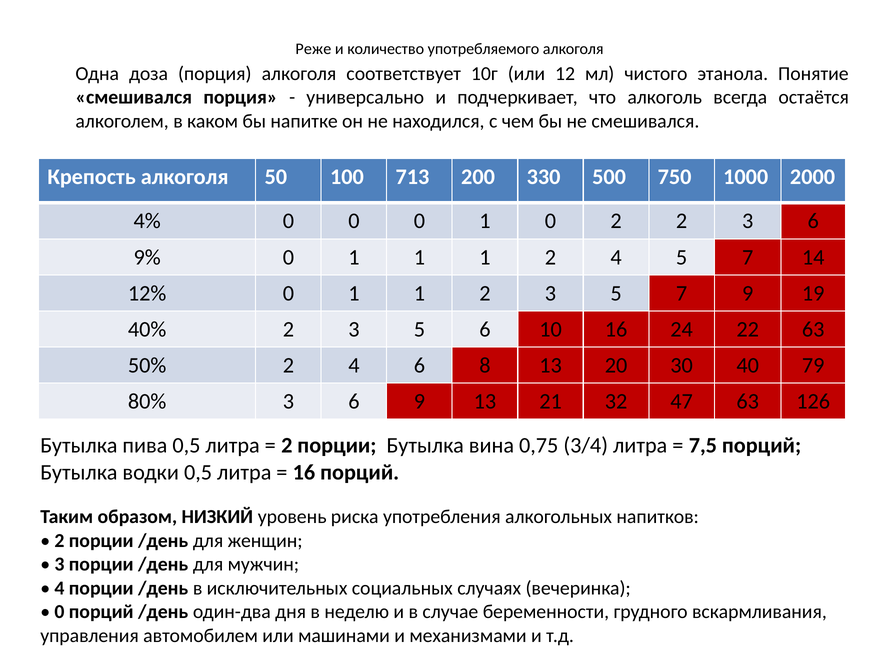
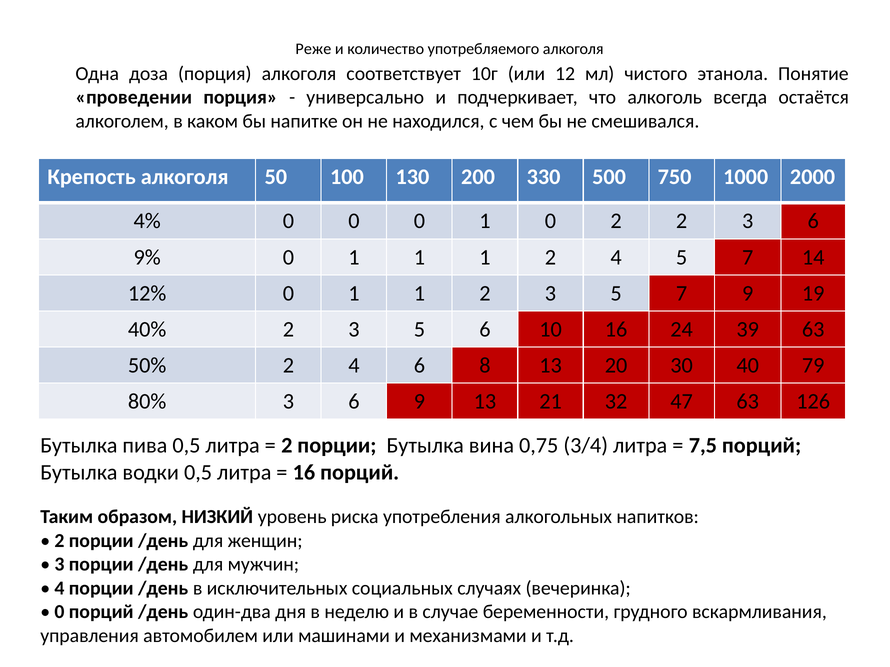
смешивался at (134, 98): смешивался -> проведении
713: 713 -> 130
22: 22 -> 39
